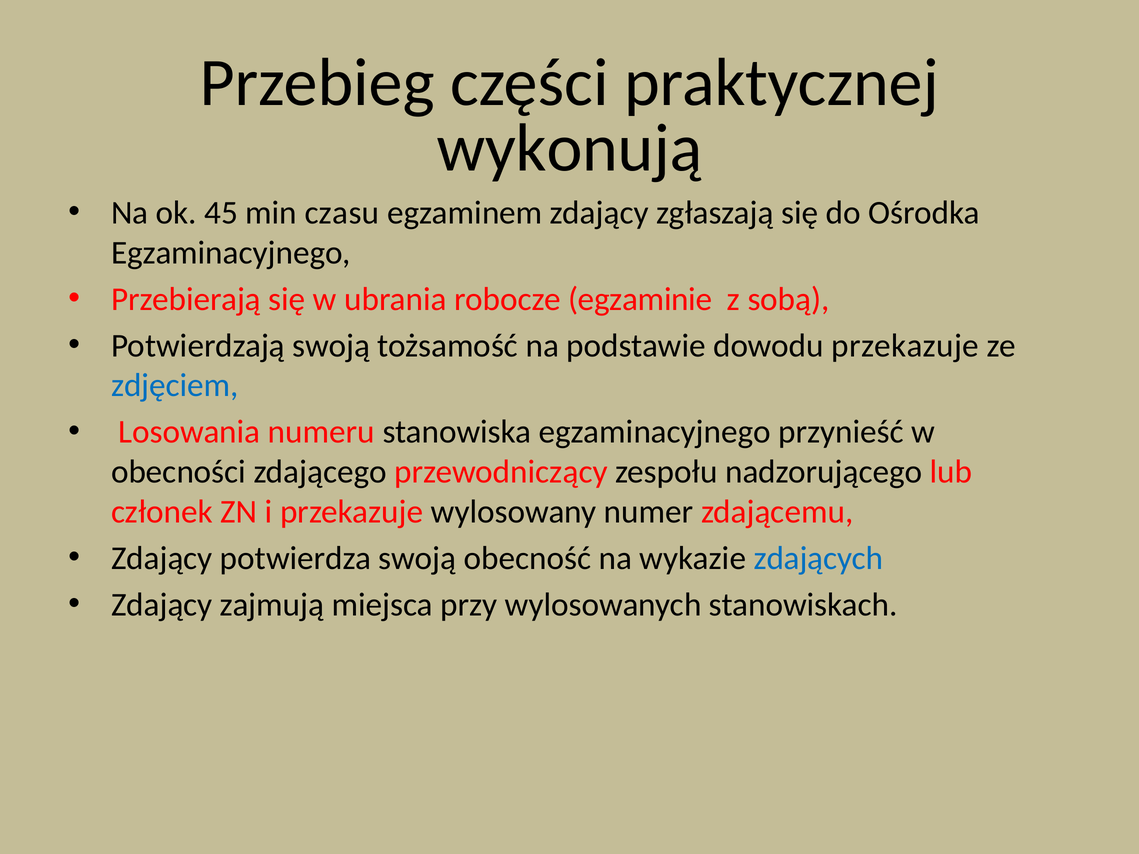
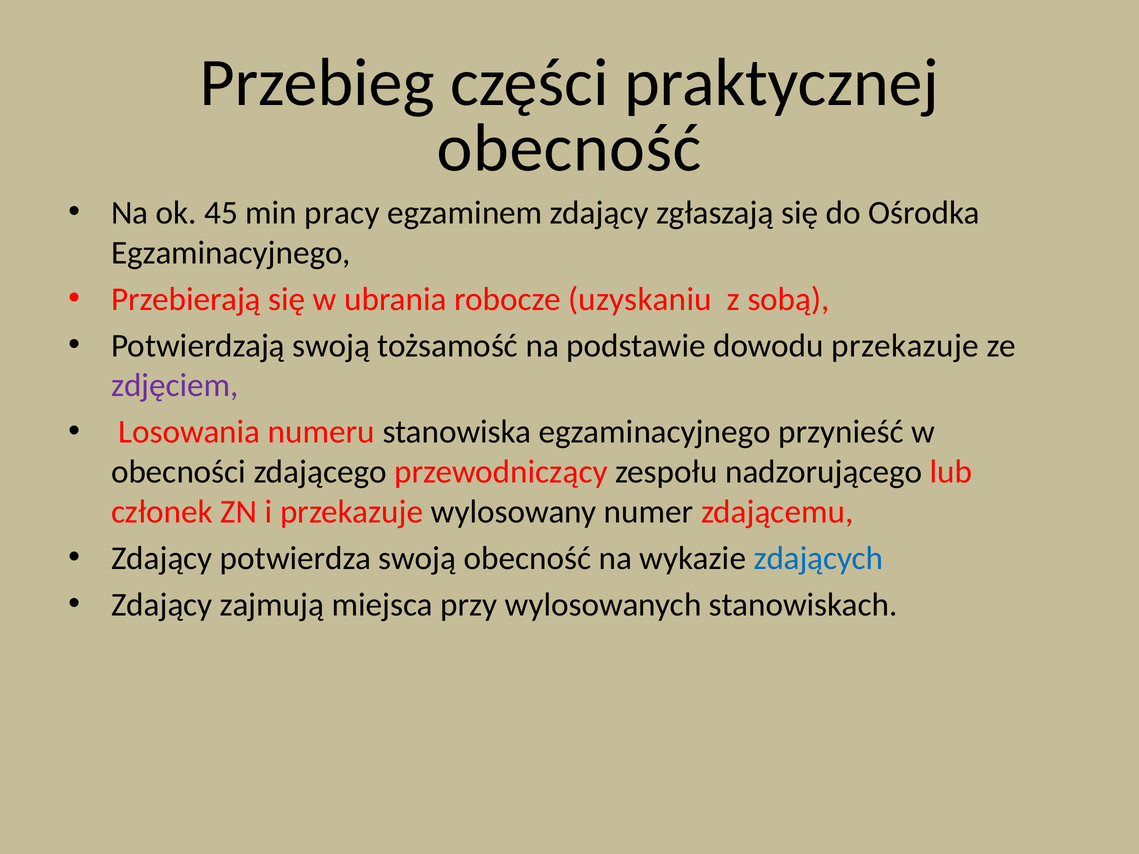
wykonują at (570, 148): wykonują -> obecność
czasu: czasu -> pracy
egzaminie: egzaminie -> uzyskaniu
zdjęciem colour: blue -> purple
